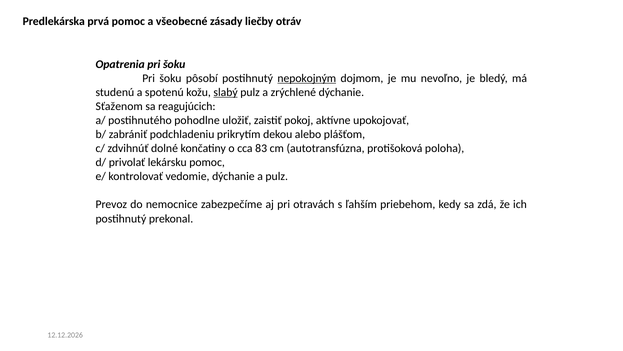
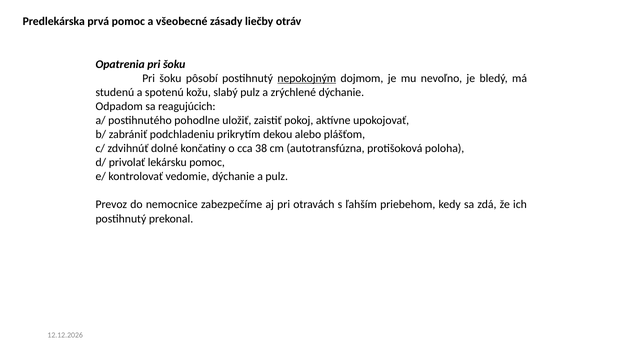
slabý underline: present -> none
Sťaženom: Sťaženom -> Odpadom
83: 83 -> 38
